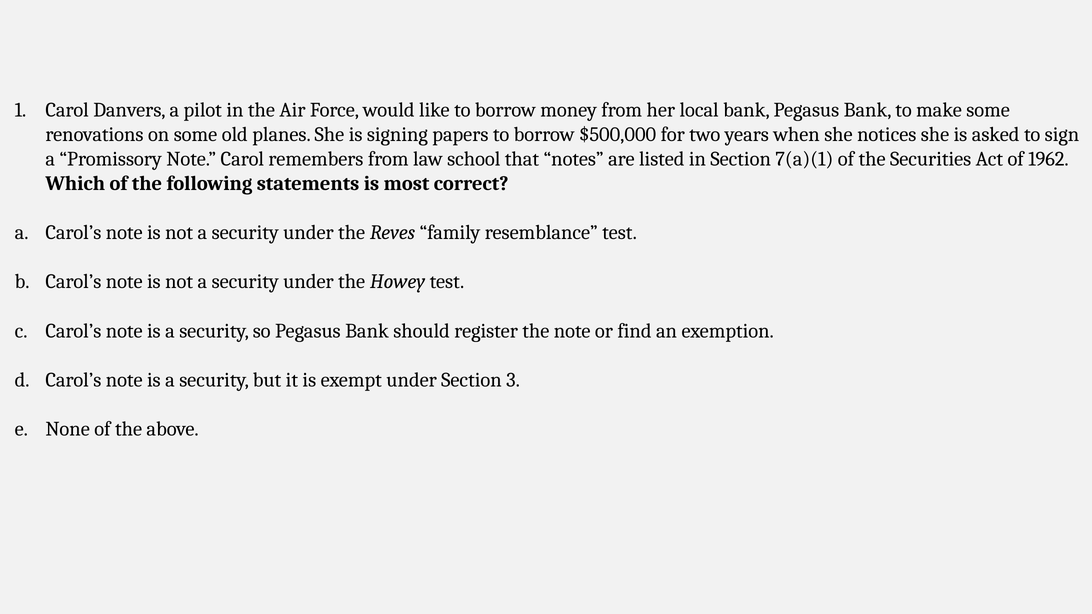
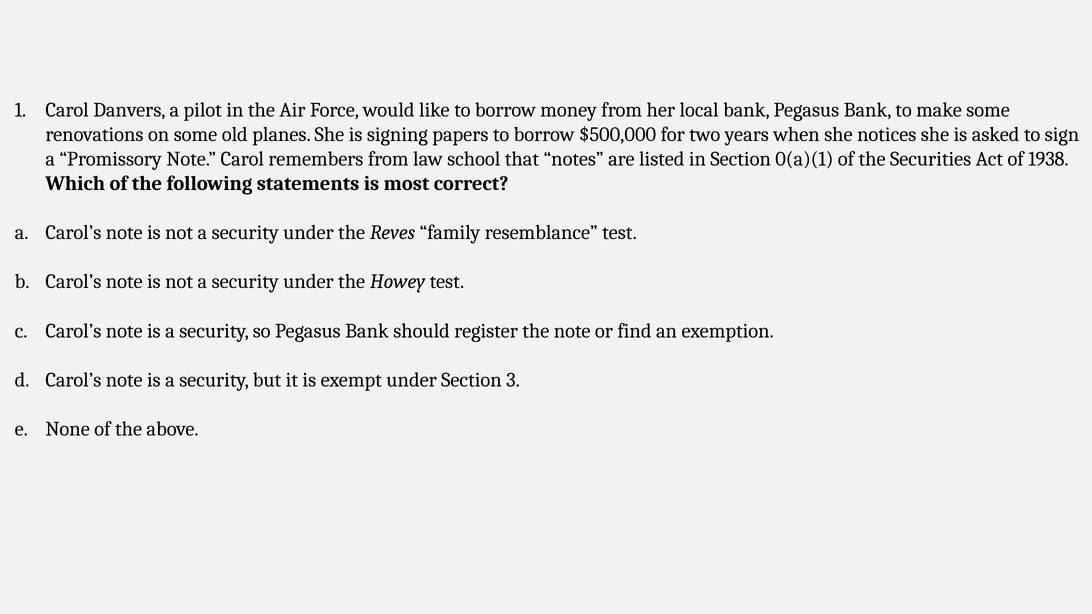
7(a)(1: 7(a)(1 -> 0(a)(1
1962: 1962 -> 1938
